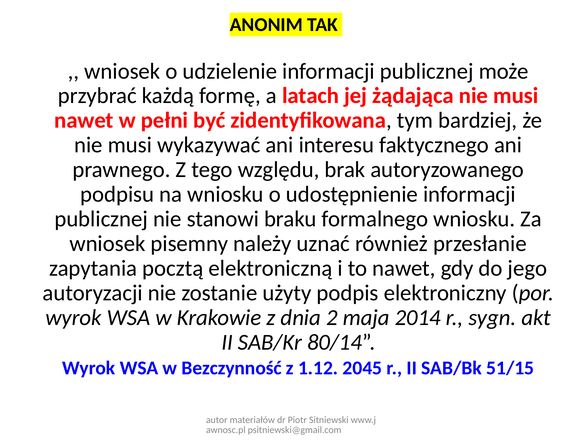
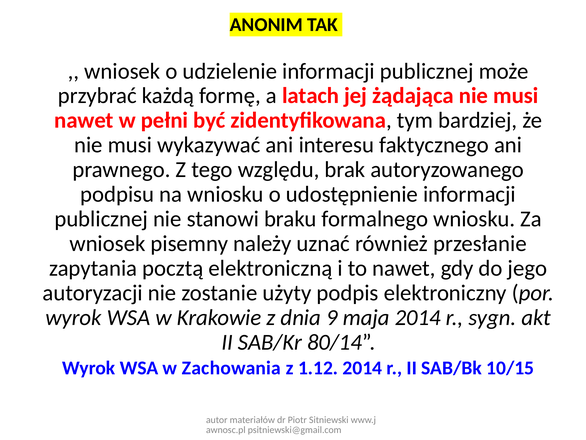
2: 2 -> 9
Bezczynność: Bezczynność -> Zachowania
1.12 2045: 2045 -> 2014
51/15: 51/15 -> 10/15
